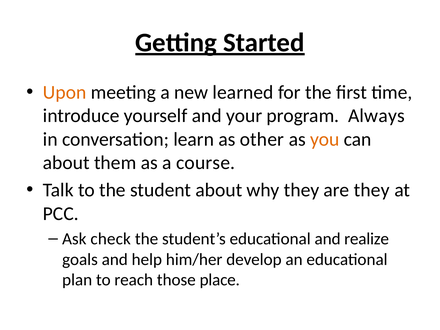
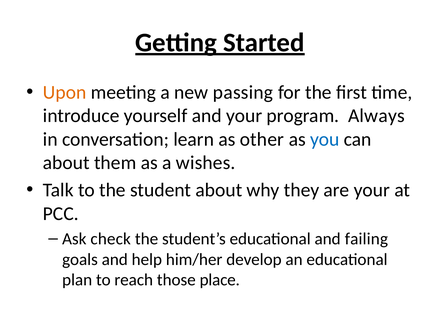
learned: learned -> passing
you colour: orange -> blue
course: course -> wishes
are they: they -> your
realize: realize -> failing
